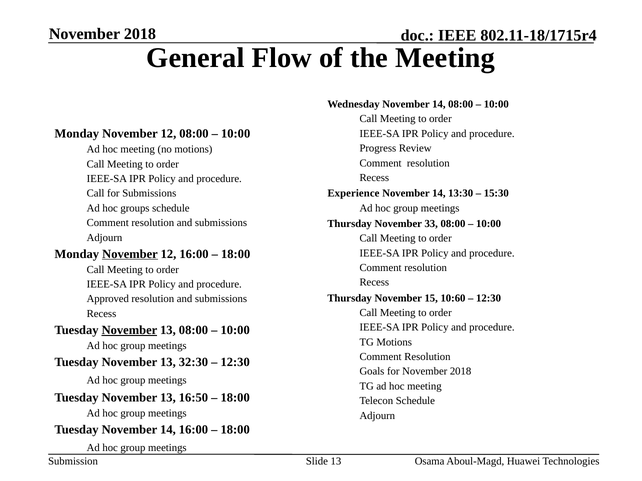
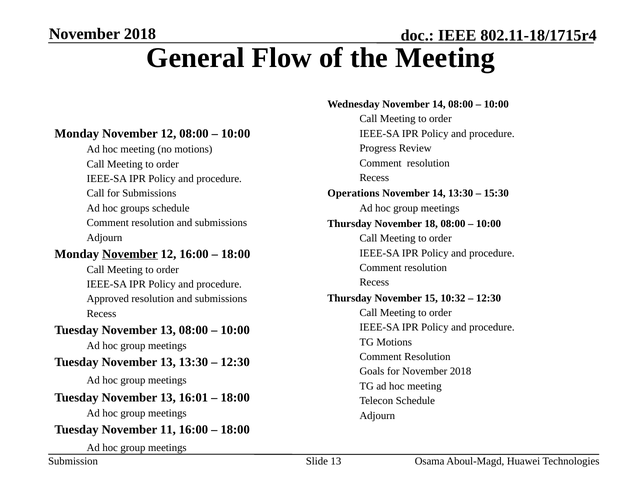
Experience: Experience -> Operations
33: 33 -> 18
10:60: 10:60 -> 10:32
November at (129, 330) underline: present -> none
13 32:30: 32:30 -> 13:30
16:50: 16:50 -> 16:01
Tuesday November 14: 14 -> 11
